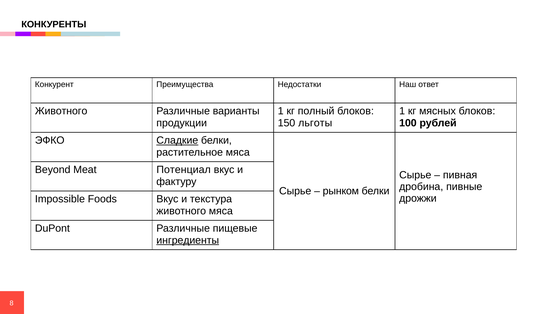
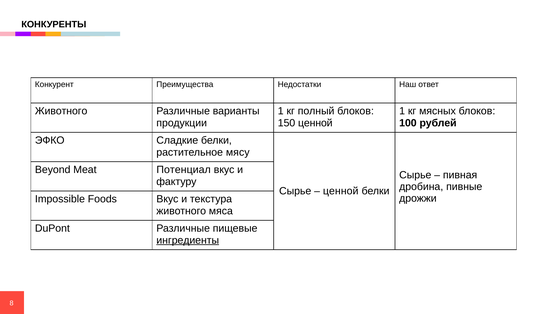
150 льготы: льготы -> ценной
Сладкие underline: present -> none
растительное мяса: мяса -> мясу
рынком at (341, 191): рынком -> ценной
